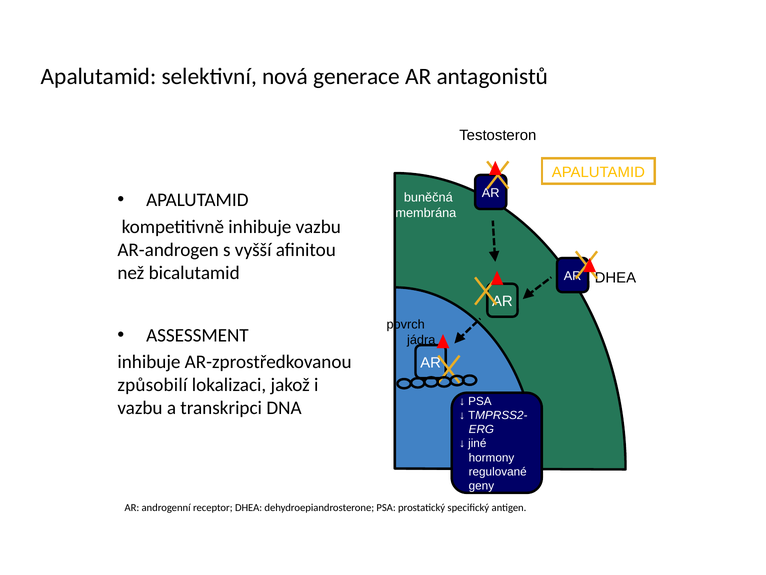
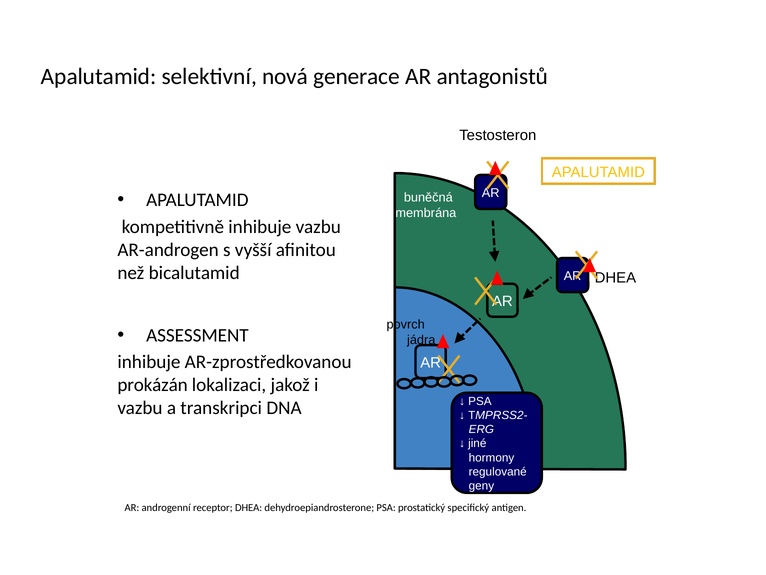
způsobilí: způsobilí -> prokázán
